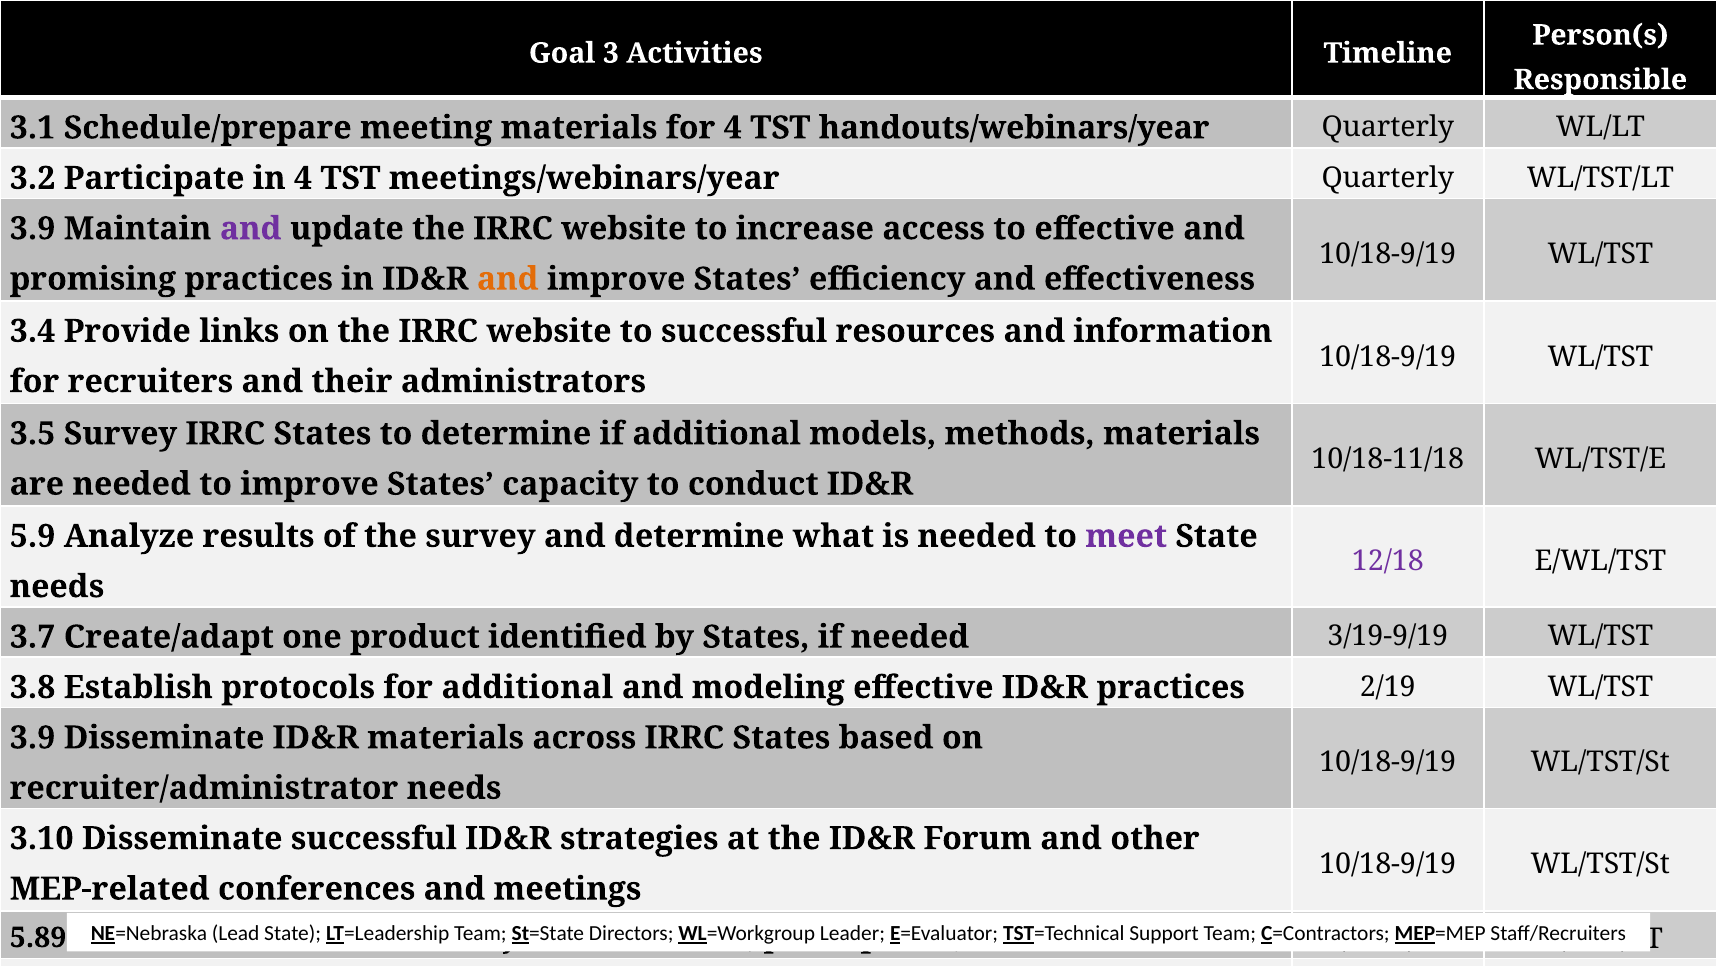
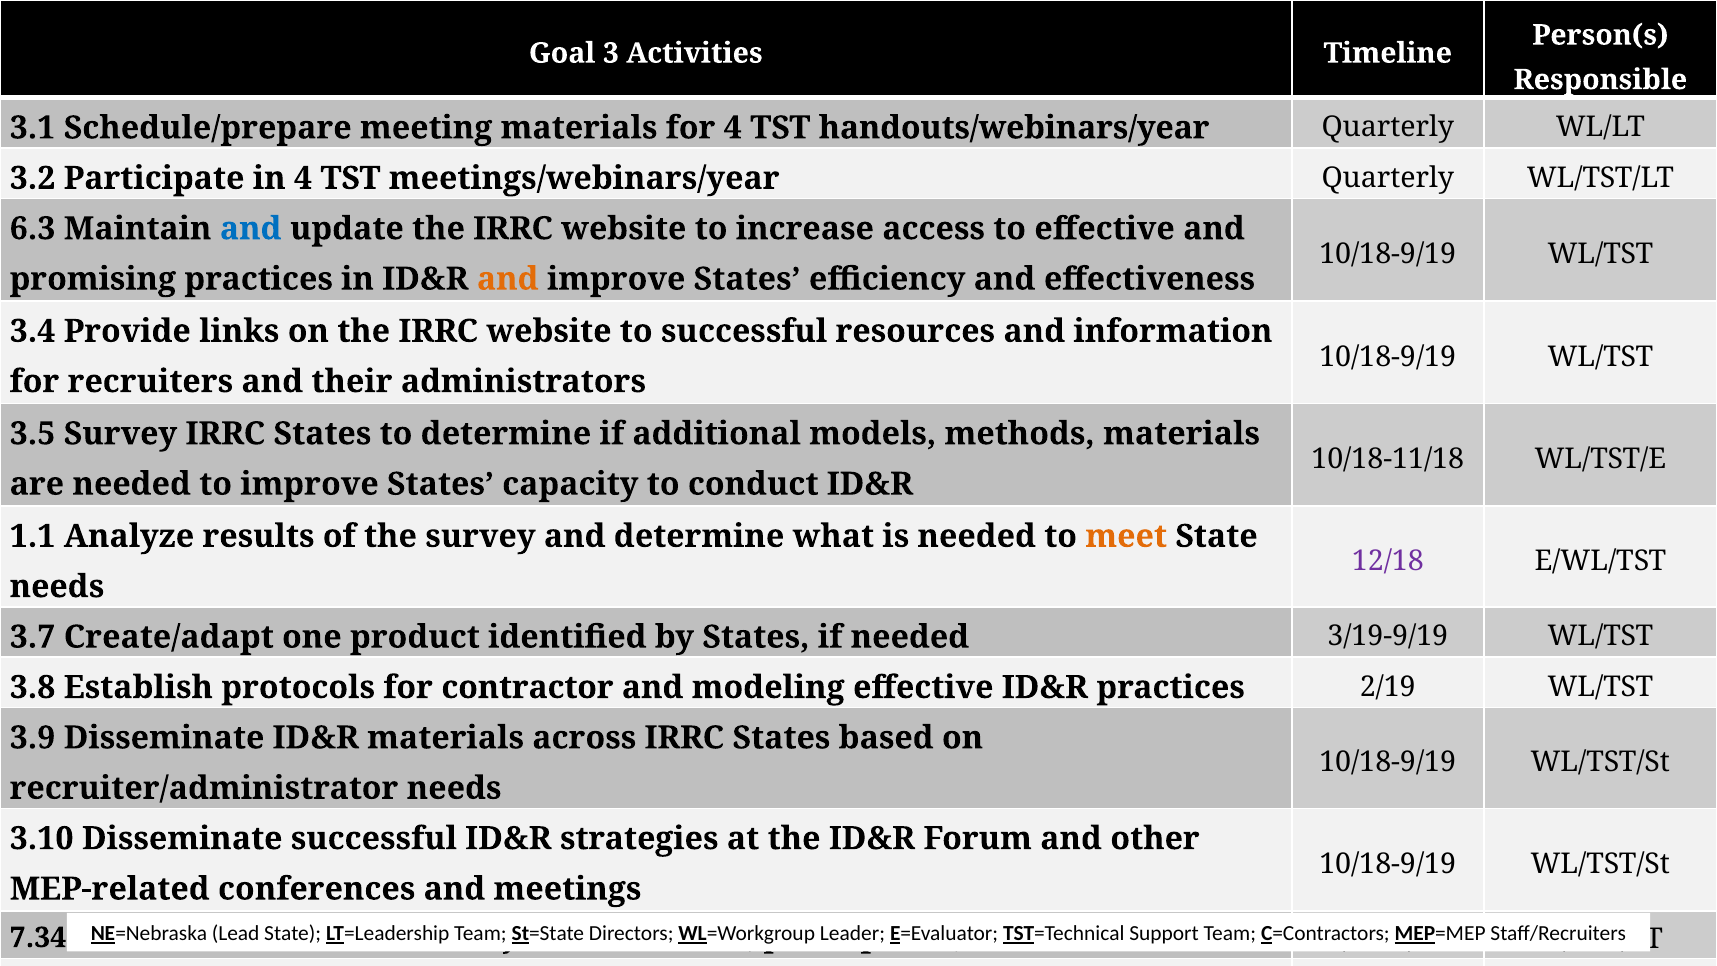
3.9 at (33, 229): 3.9 -> 6.3
and at (251, 229) colour: purple -> blue
5.9: 5.9 -> 1.1
meet colour: purple -> orange
for additional: additional -> contractor
5.89: 5.89 -> 7.34
